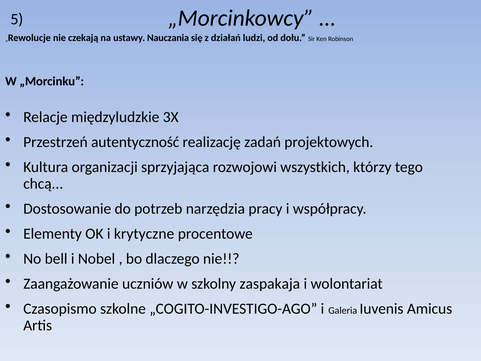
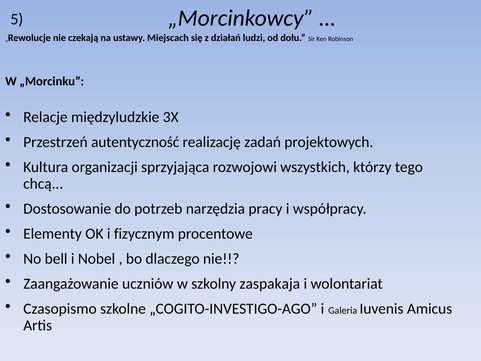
Nauczania: Nauczania -> Miejscach
krytyczne: krytyczne -> fizycznym
